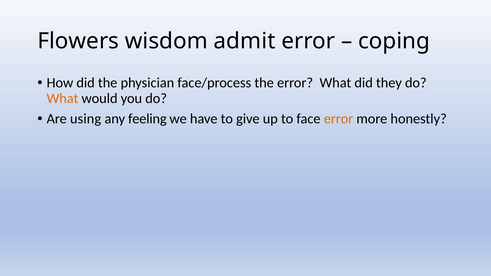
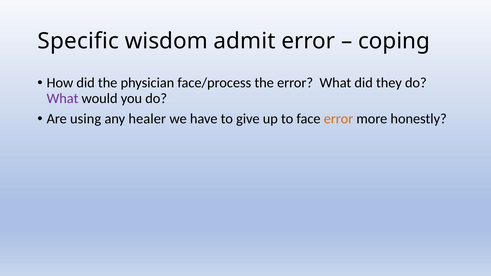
Flowers: Flowers -> Specific
What at (63, 98) colour: orange -> purple
feeling: feeling -> healer
